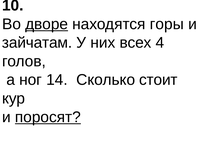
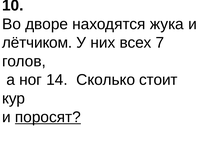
дворе underline: present -> none
горы: горы -> жука
зайчатам: зайчатам -> лётчиком
4: 4 -> 7
